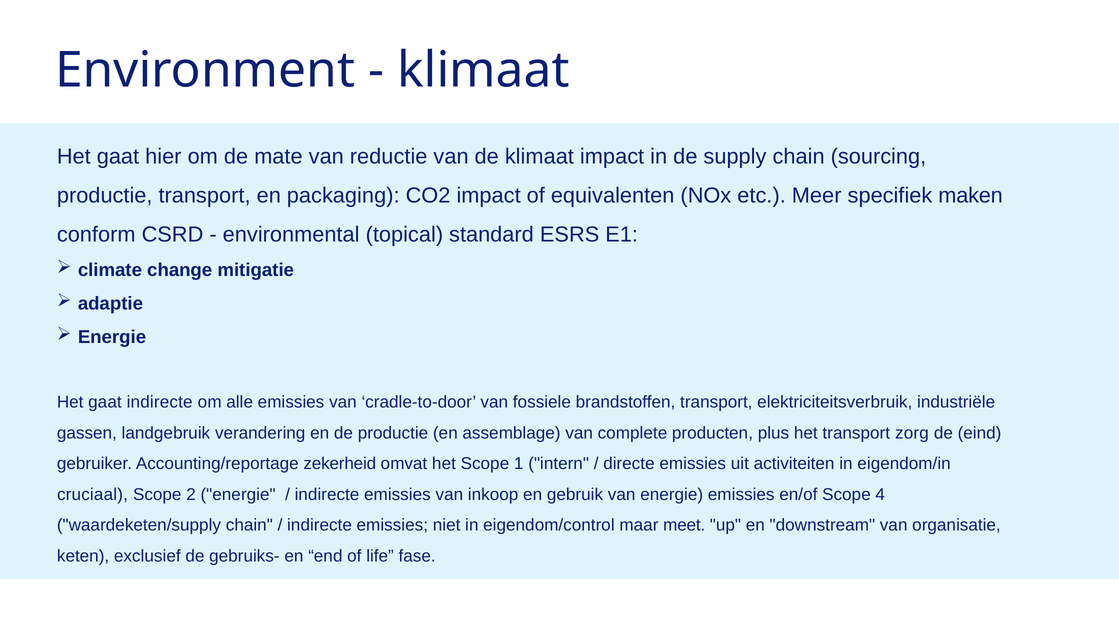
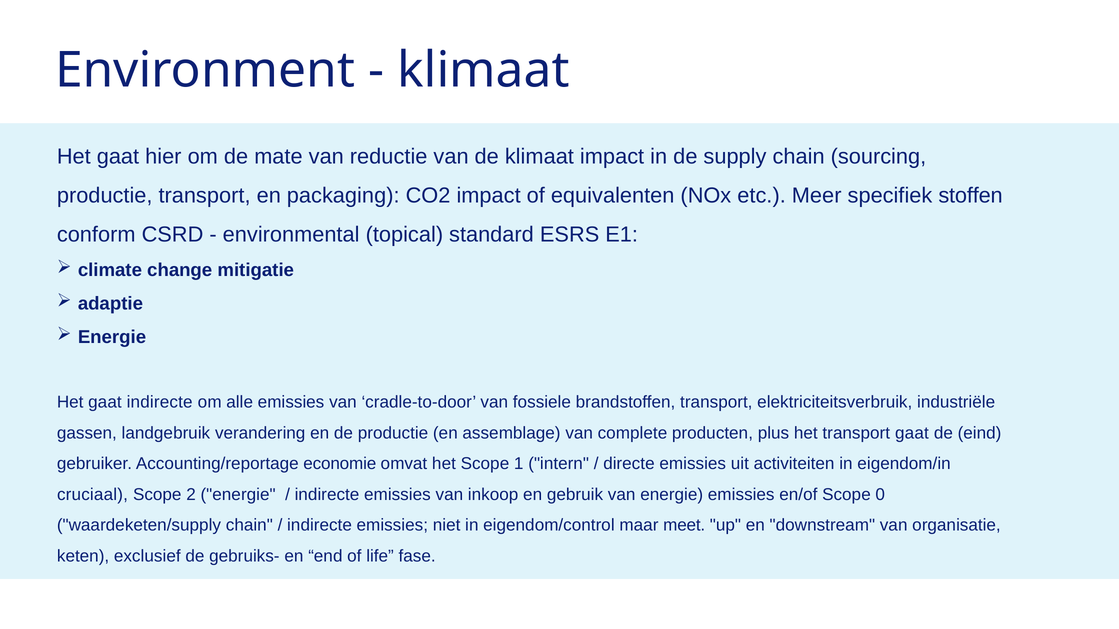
maken: maken -> stoffen
transport zorg: zorg -> gaat
zekerheid: zekerheid -> economie
4: 4 -> 0
